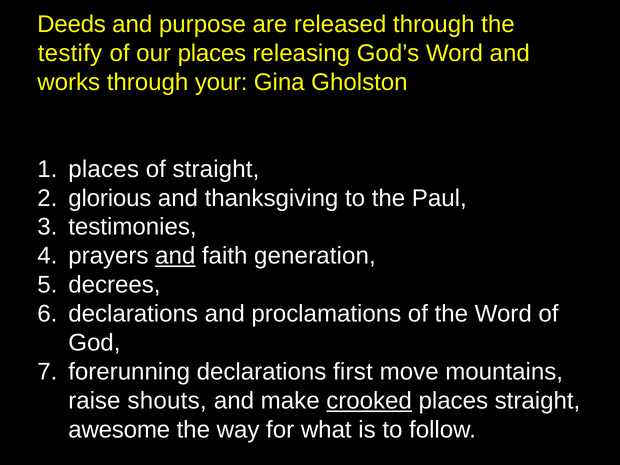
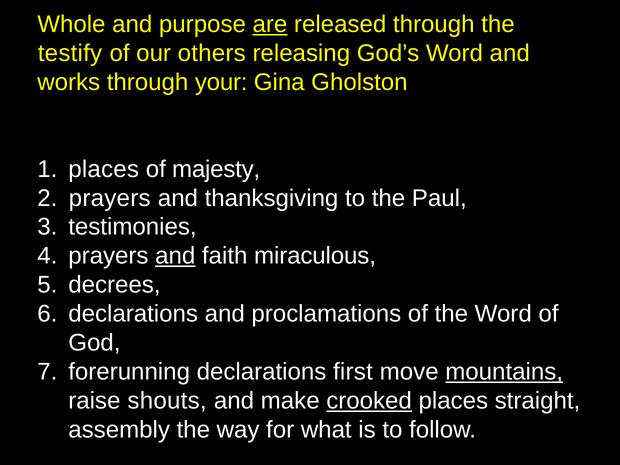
Deeds: Deeds -> Whole
are underline: none -> present
our places: places -> others
of straight: straight -> majesty
glorious at (110, 198): glorious -> prayers
generation: generation -> miraculous
mountains underline: none -> present
awesome: awesome -> assembly
